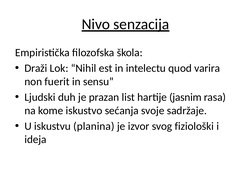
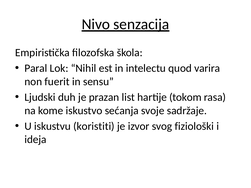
Draži: Draži -> Paral
jasnim: jasnim -> tokom
planina: planina -> koristiti
